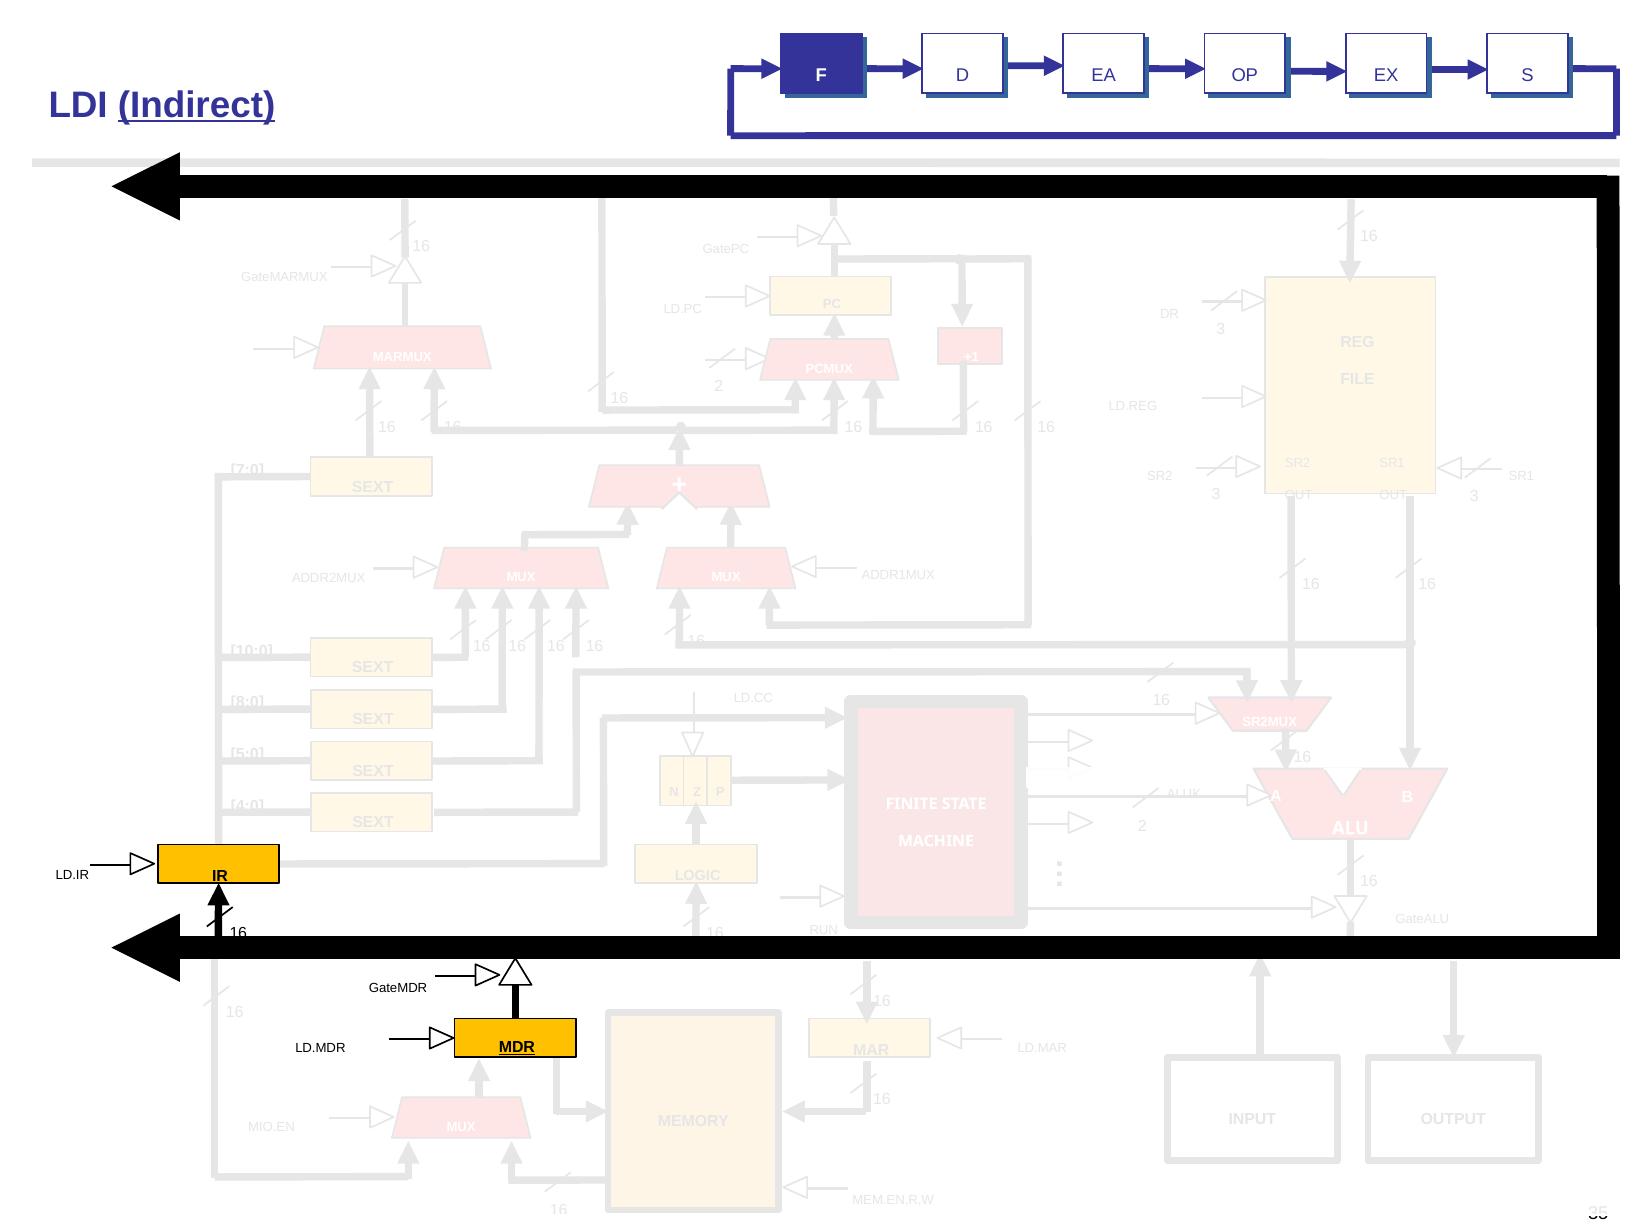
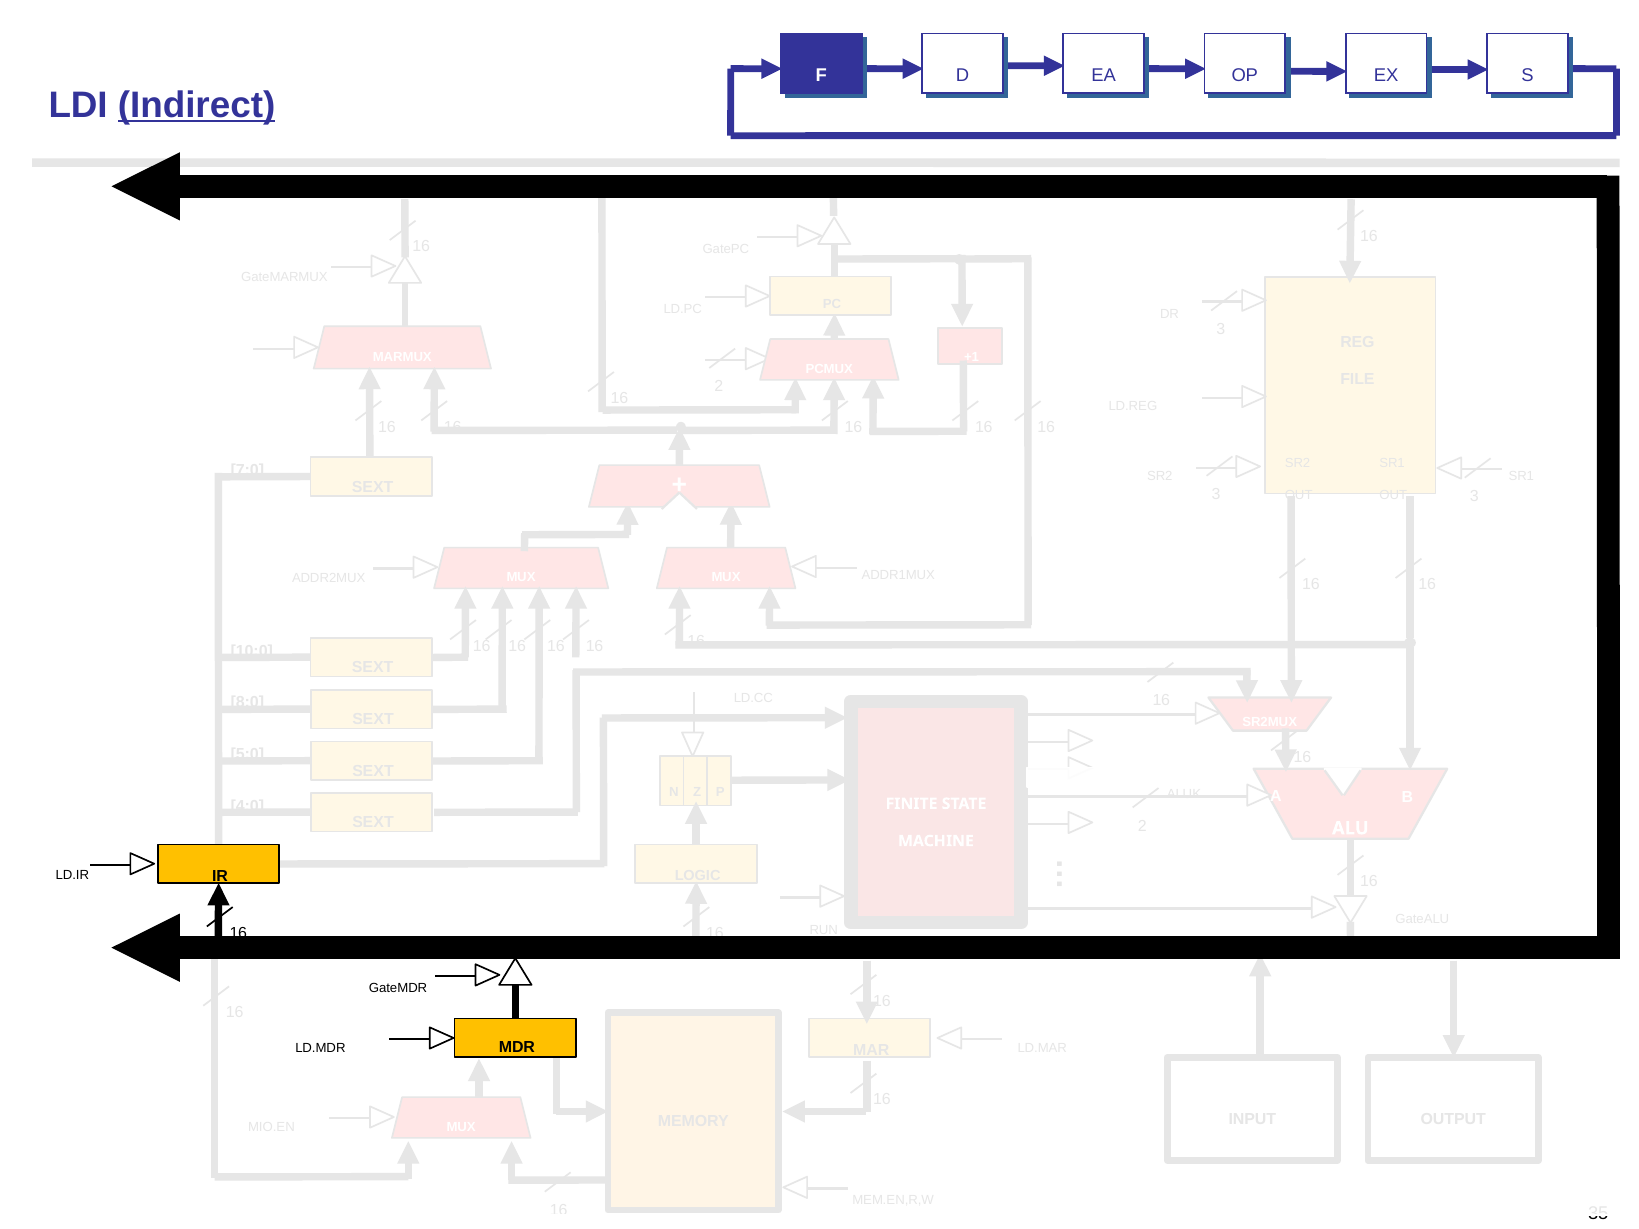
MDR underline: present -> none
